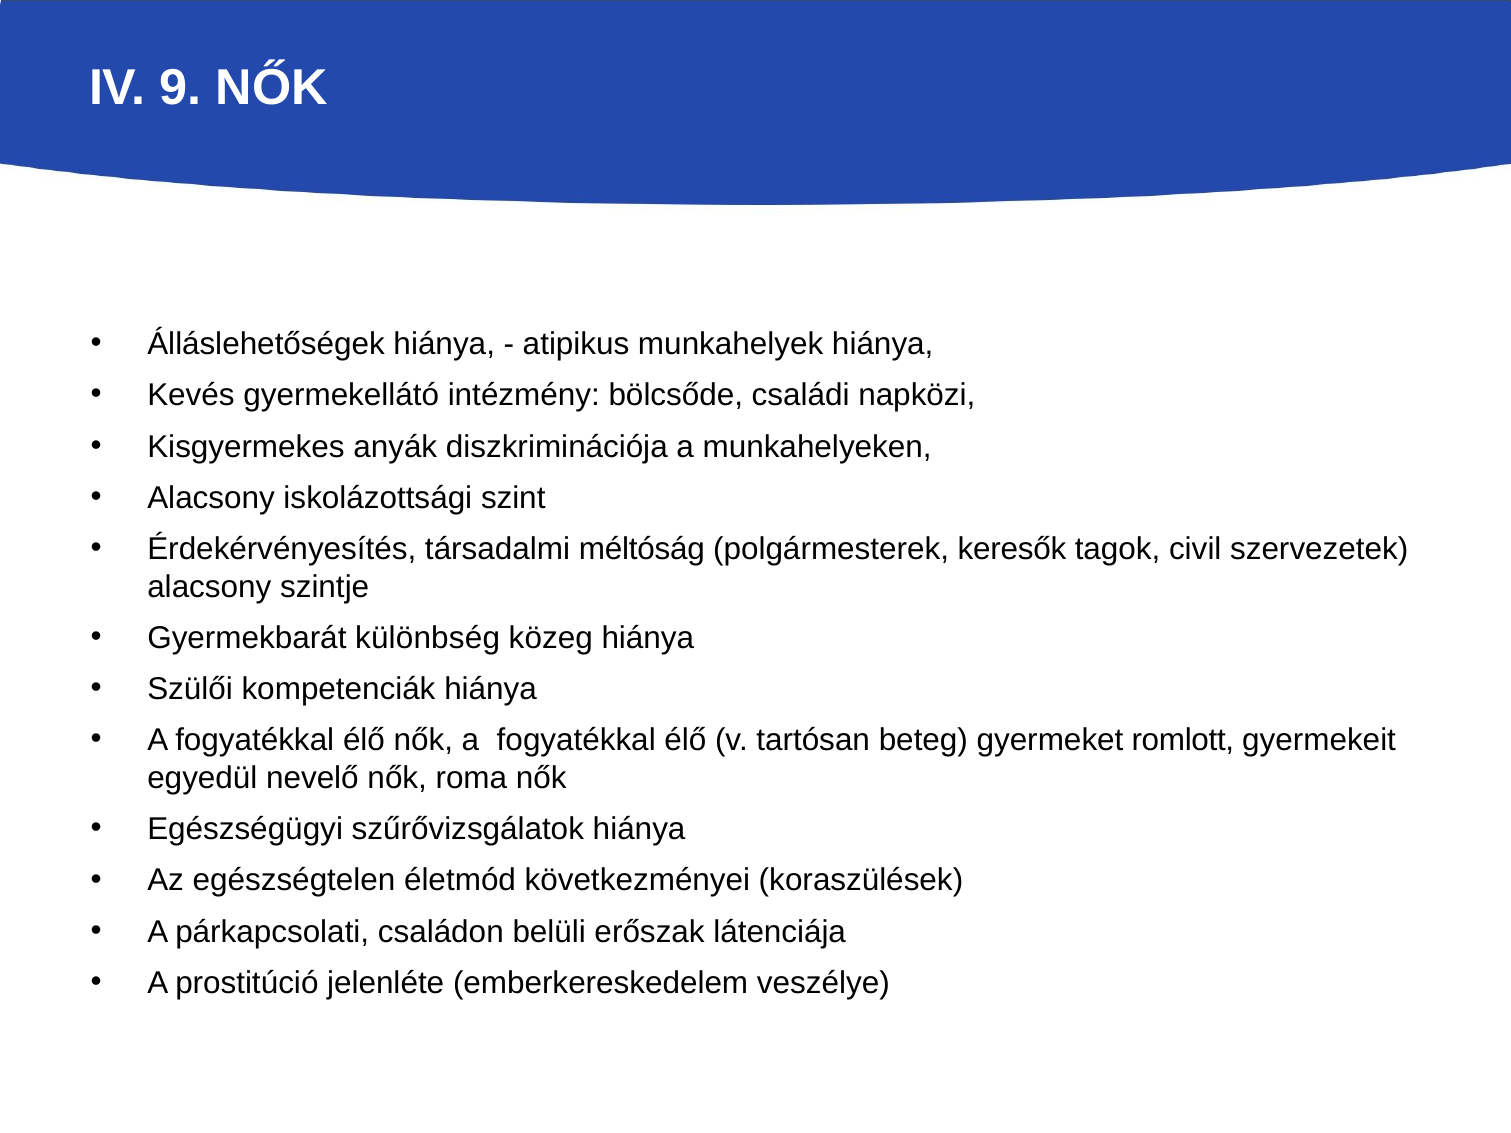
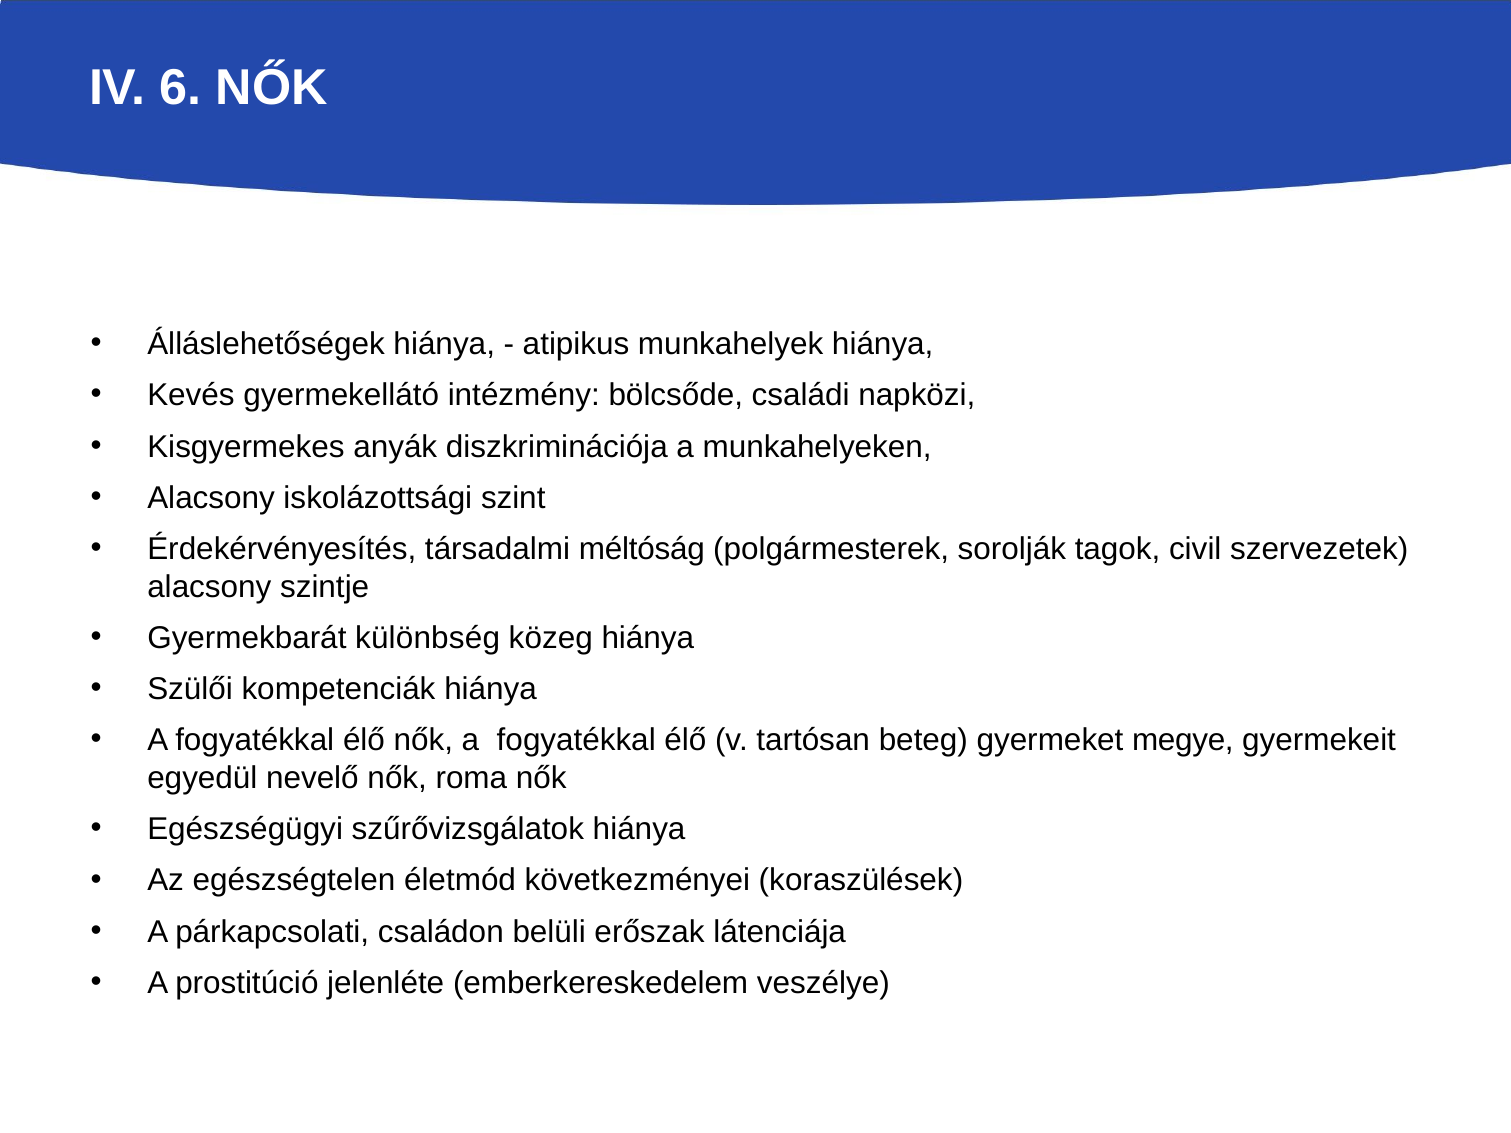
9: 9 -> 6
keresők: keresők -> sorolják
romlott: romlott -> megye
